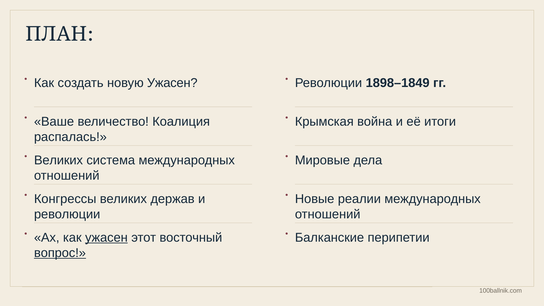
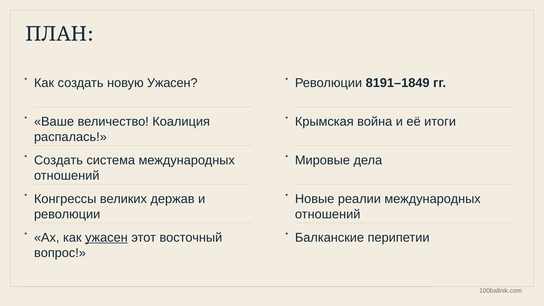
1898–1849: 1898–1849 -> 8191–1849
Великих at (58, 160): Великих -> Создать
вопрос underline: present -> none
